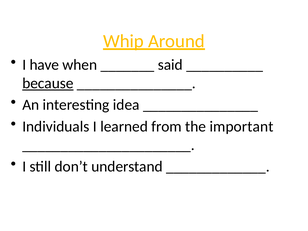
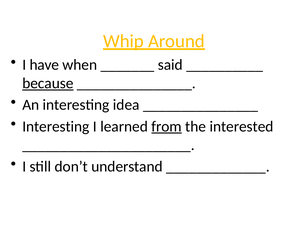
Individuals at (56, 126): Individuals -> Interesting
from underline: none -> present
important: important -> interested
